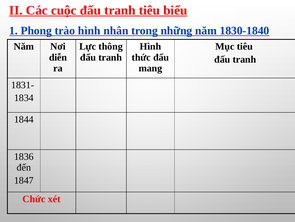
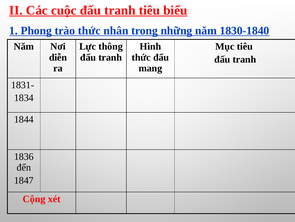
trào hình: hình -> thức
Chức: Chức -> Cộng
